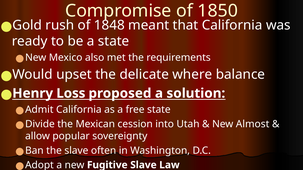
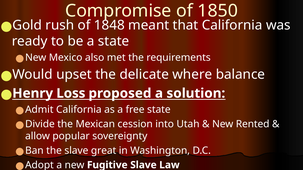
Almost: Almost -> Rented
often: often -> great
